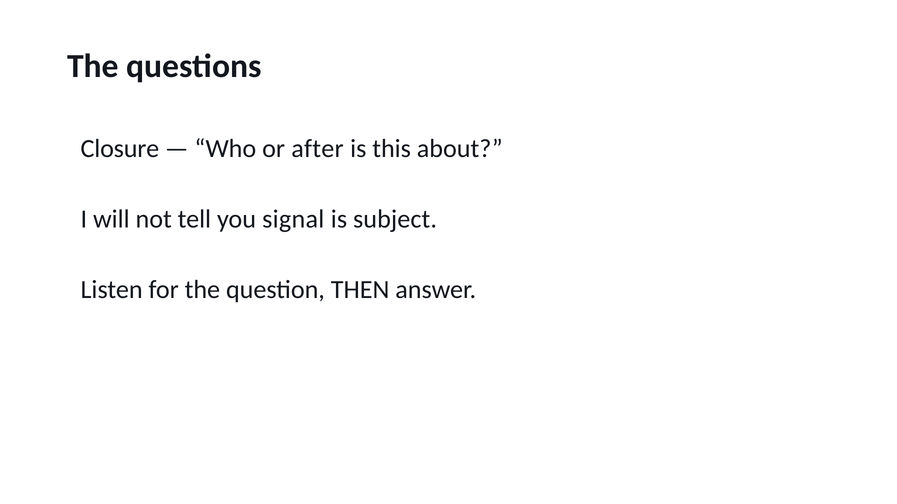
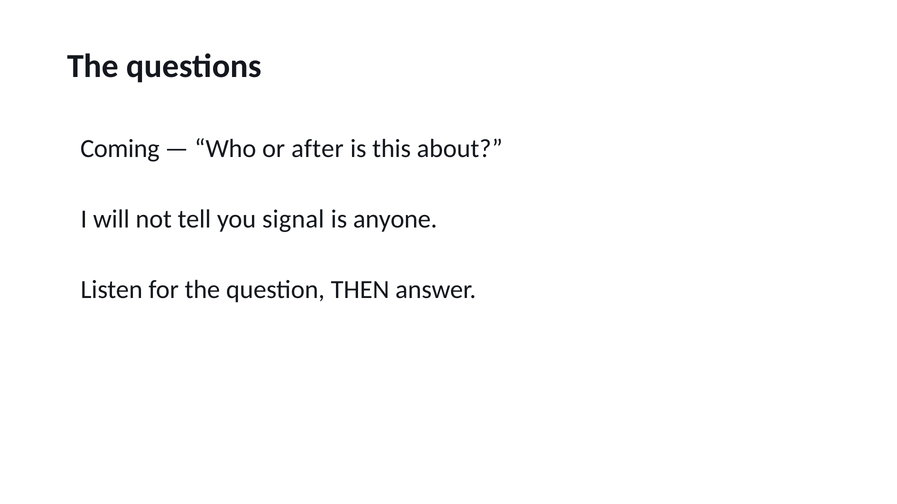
Closure: Closure -> Coming
subject: subject -> anyone
